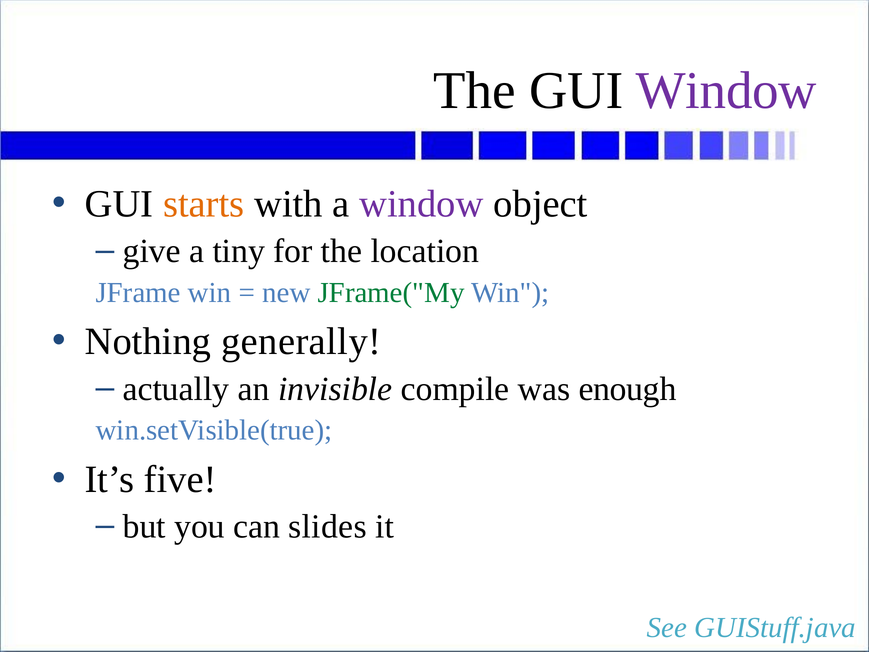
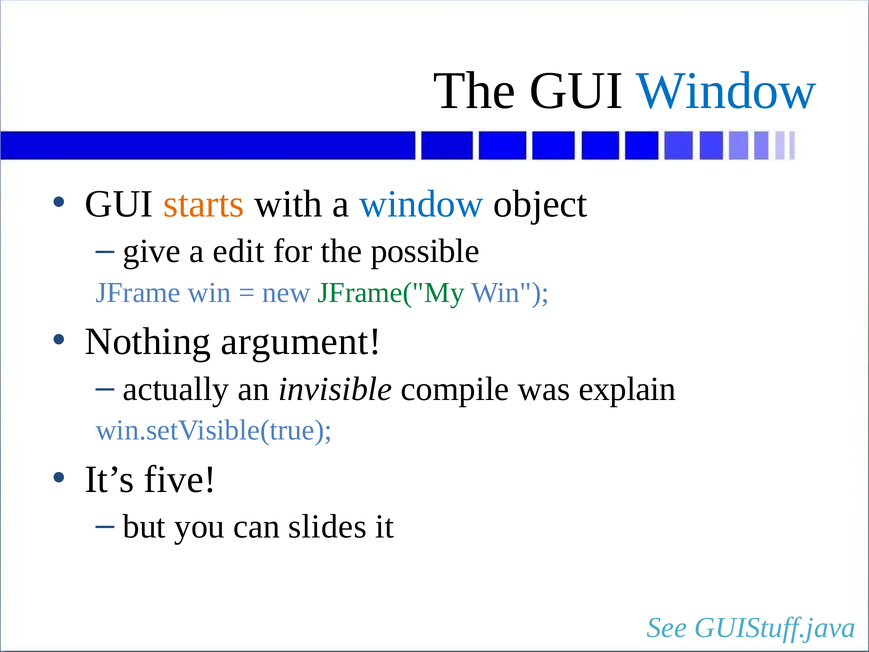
Window at (726, 91) colour: purple -> blue
window at (421, 204) colour: purple -> blue
tiny: tiny -> edit
location: location -> possible
generally: generally -> argument
enough: enough -> explain
